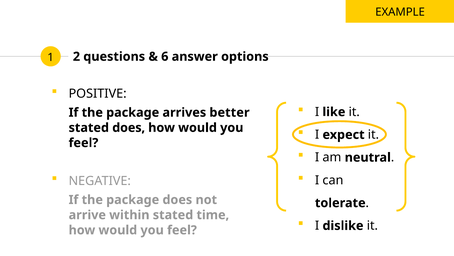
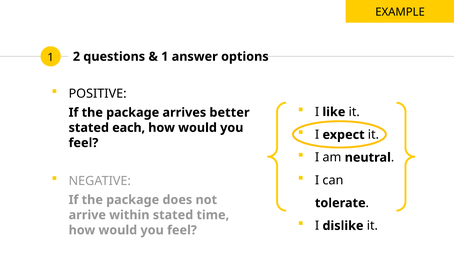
6 at (165, 56): 6 -> 1
stated does: does -> each
